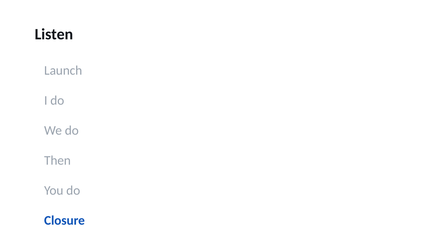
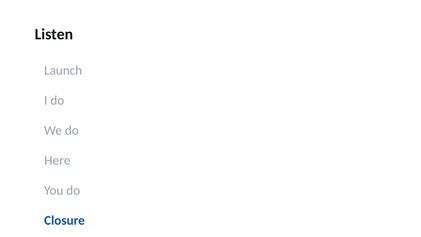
Then: Then -> Here
